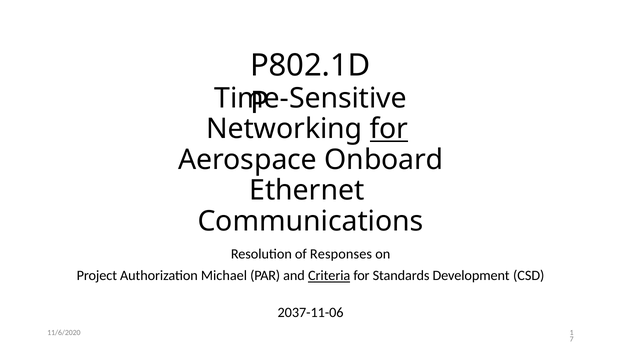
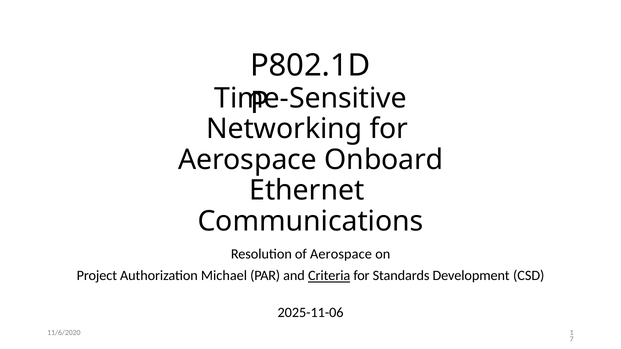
for at (389, 129) underline: present -> none
of Responses: Responses -> Aerospace
2037-11-06: 2037-11-06 -> 2025-11-06
